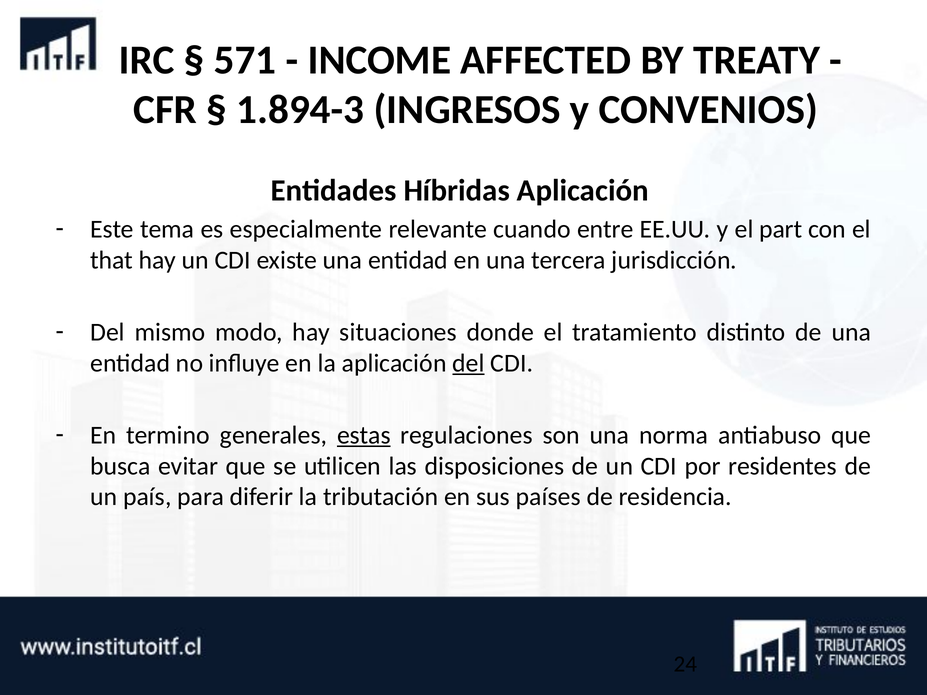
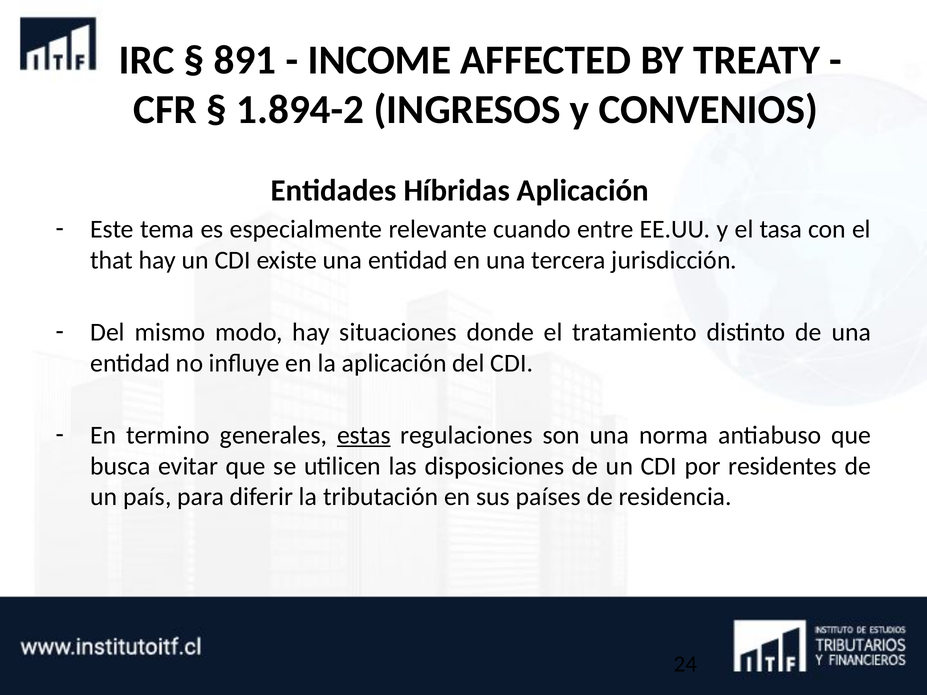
571: 571 -> 891
1.894-3: 1.894-3 -> 1.894-2
part: part -> tasa
del at (468, 363) underline: present -> none
